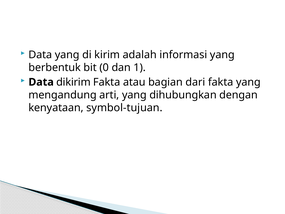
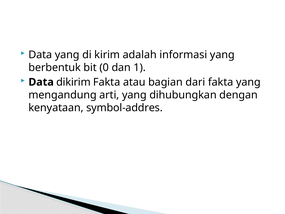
symbol-tujuan: symbol-tujuan -> symbol-addres
